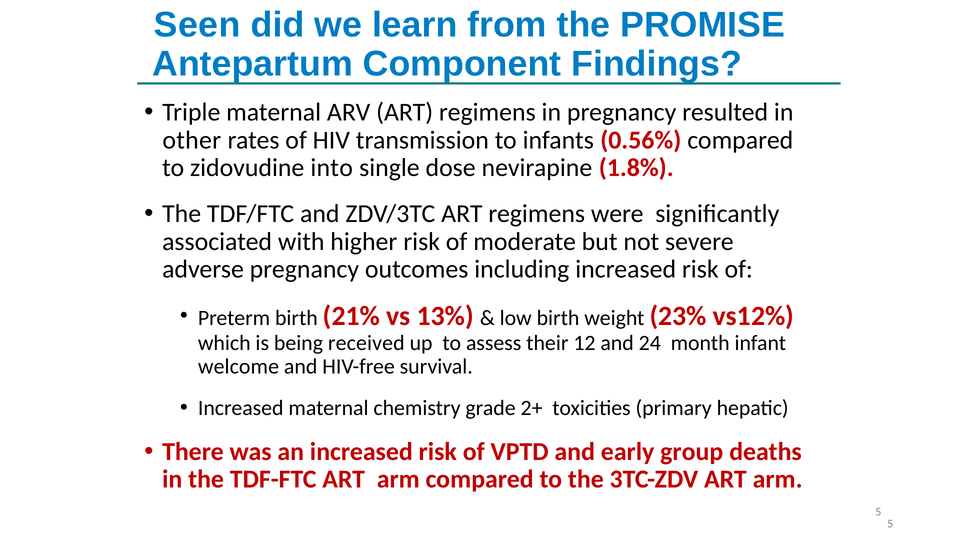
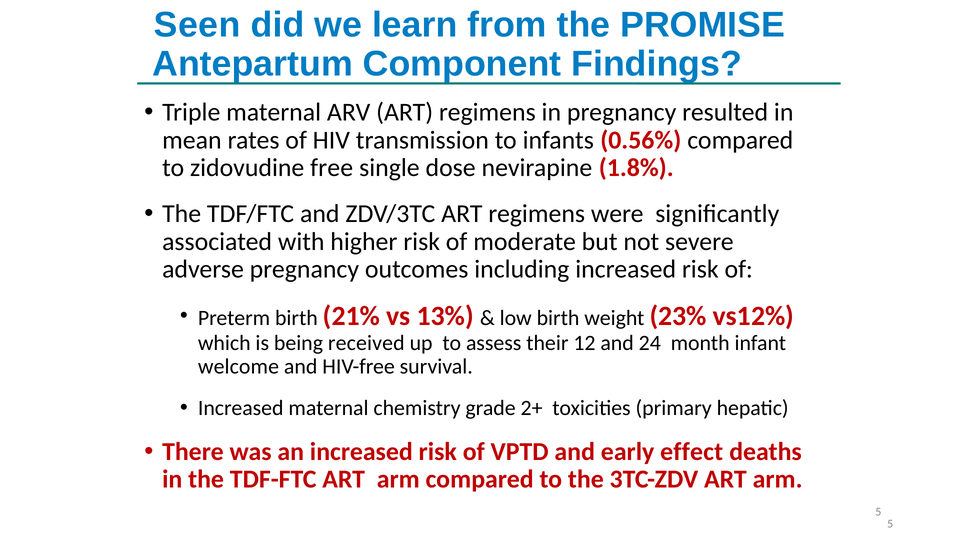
other: other -> mean
into: into -> free
group: group -> effect
